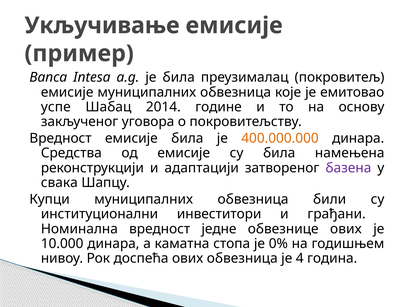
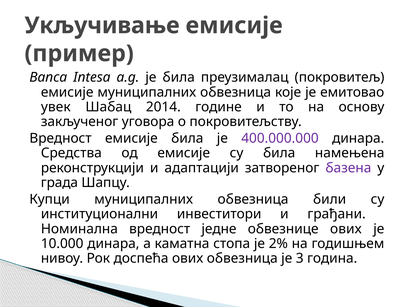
успе: успе -> увек
400.000.000 colour: orange -> purple
свака: свака -> града
0%: 0% -> 2%
4: 4 -> 3
